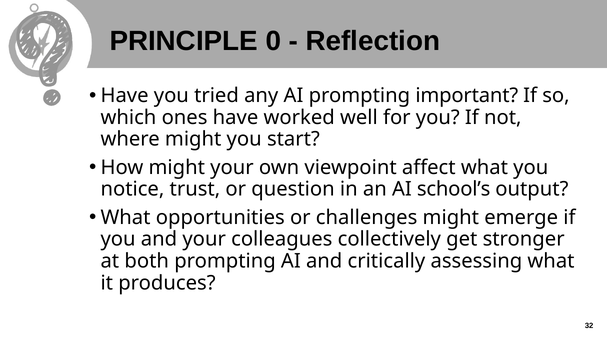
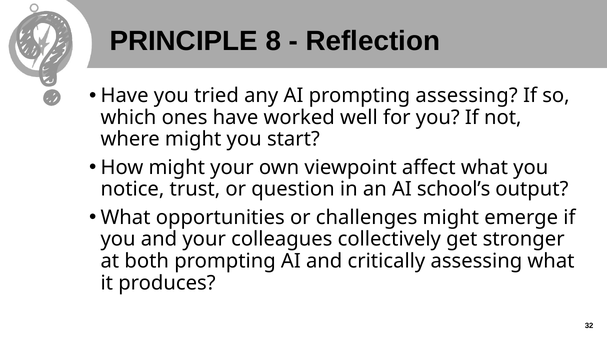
0: 0 -> 8
prompting important: important -> assessing
